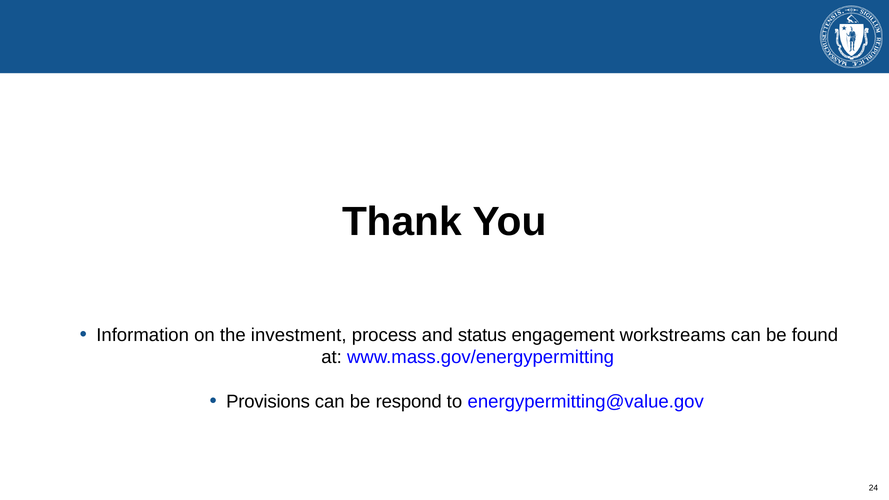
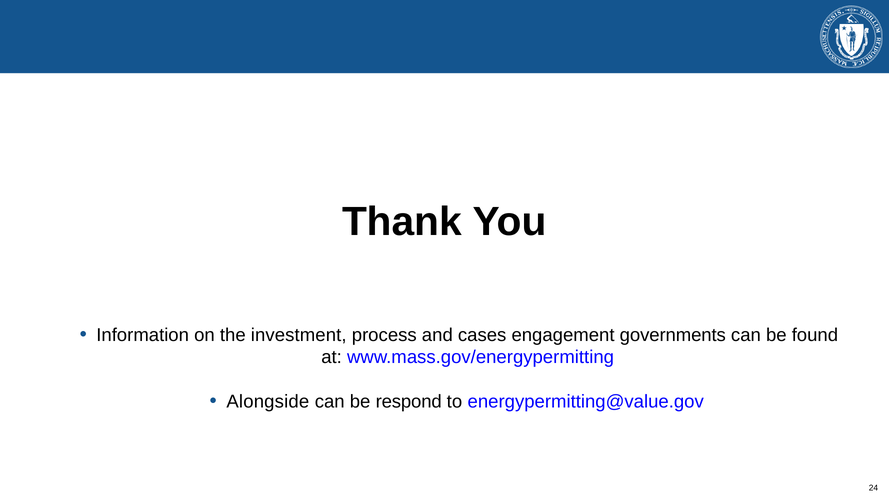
status: status -> cases
workstreams: workstreams -> governments
Provisions: Provisions -> Alongside
